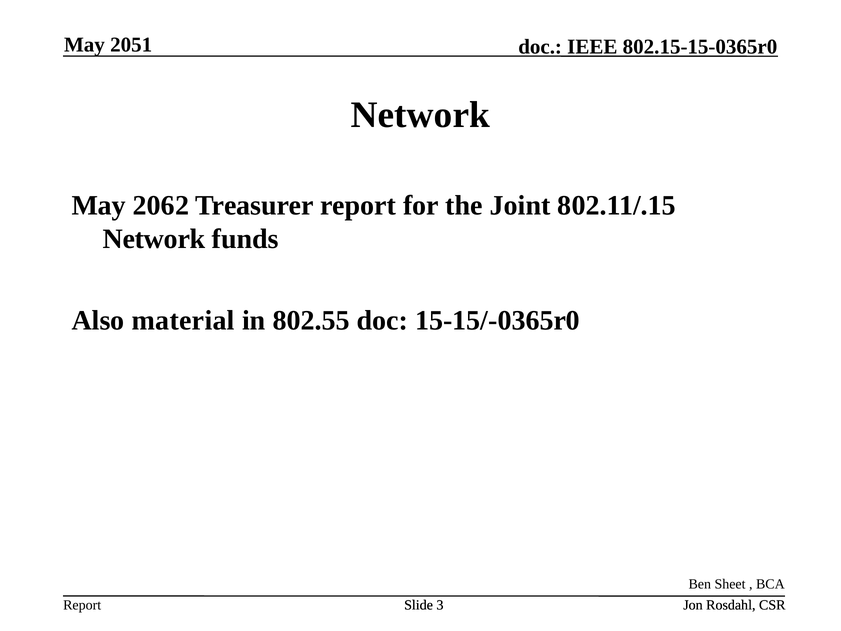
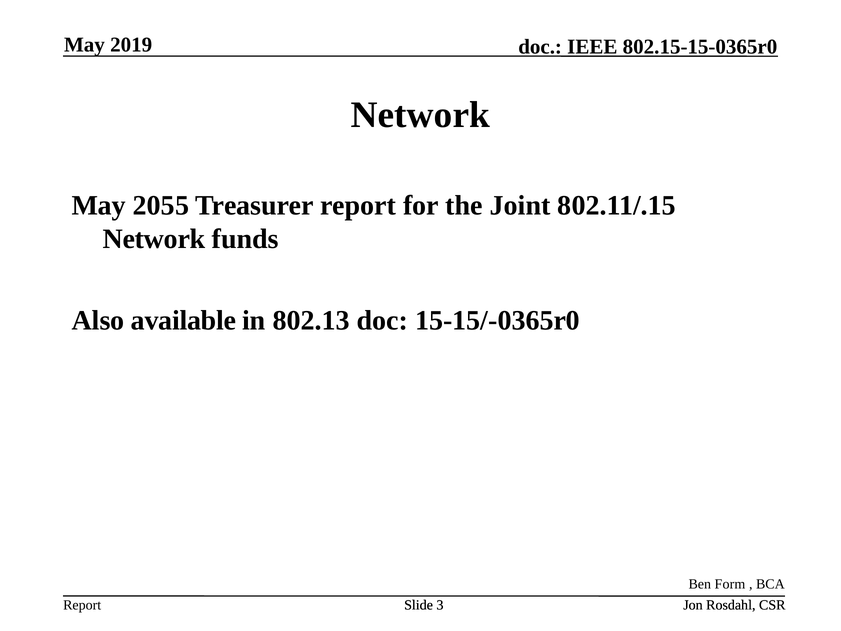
2051: 2051 -> 2019
2062: 2062 -> 2055
material: material -> available
802.55: 802.55 -> 802.13
Sheet: Sheet -> Form
